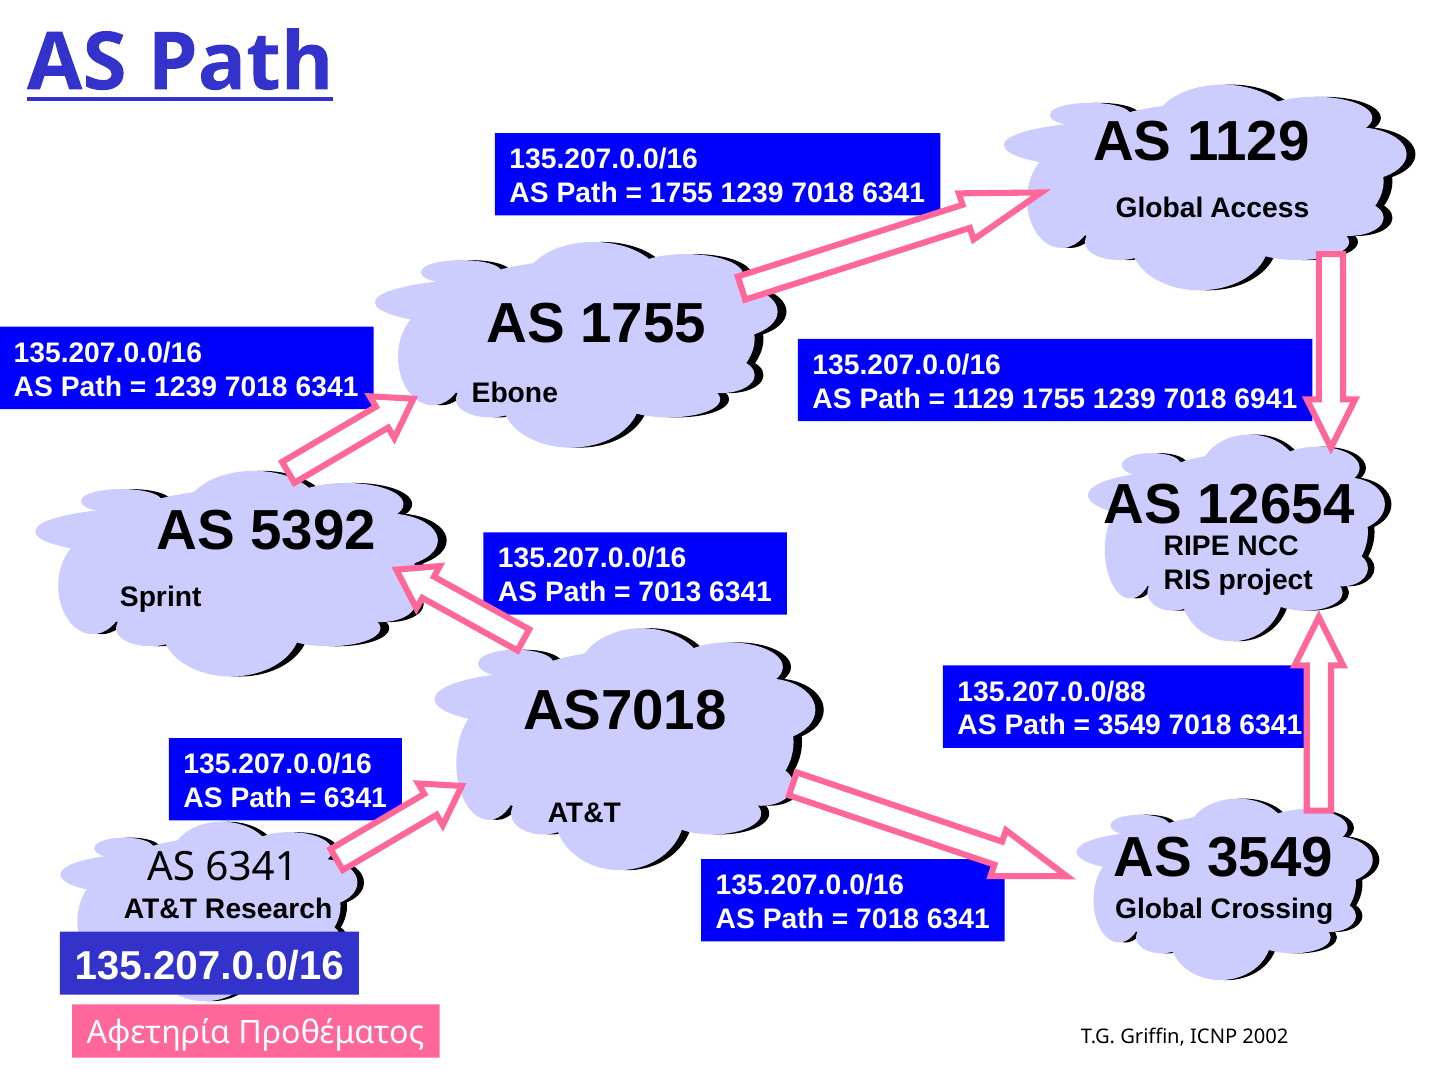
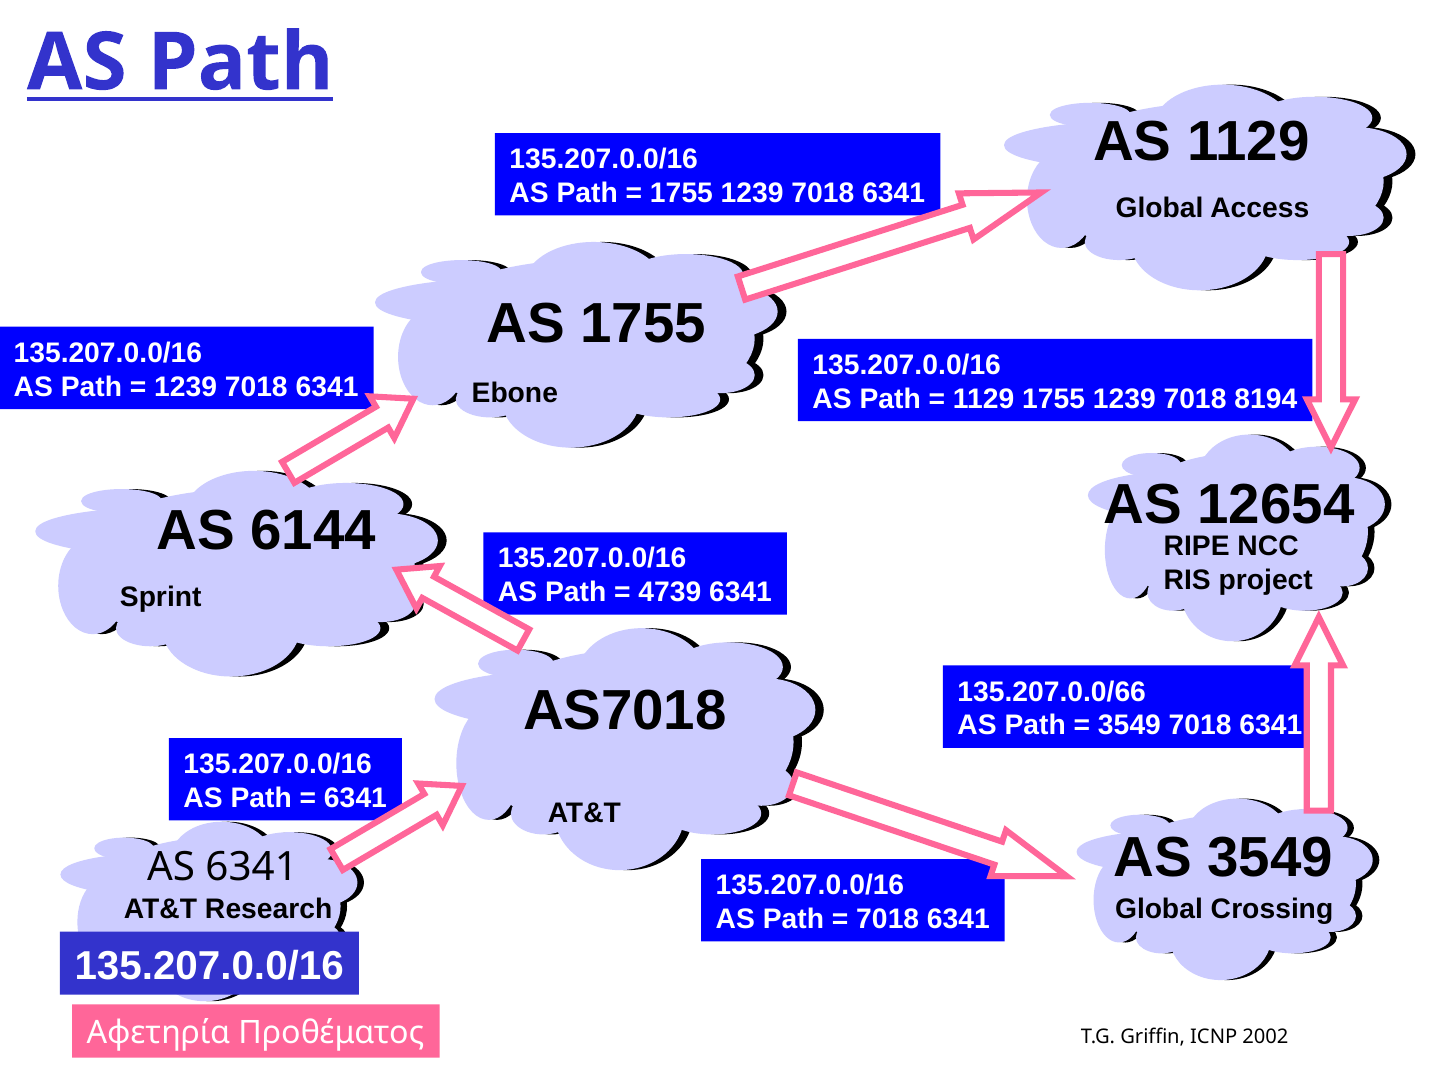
6941: 6941 -> 8194
5392: 5392 -> 6144
7013: 7013 -> 4739
135.207.0.0/88: 135.207.0.0/88 -> 135.207.0.0/66
